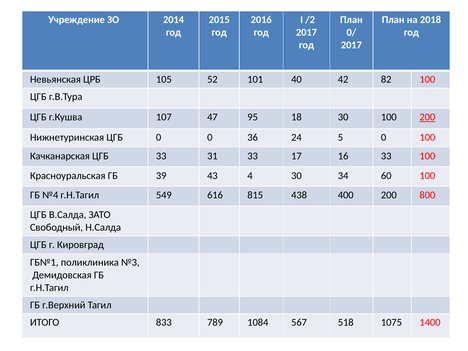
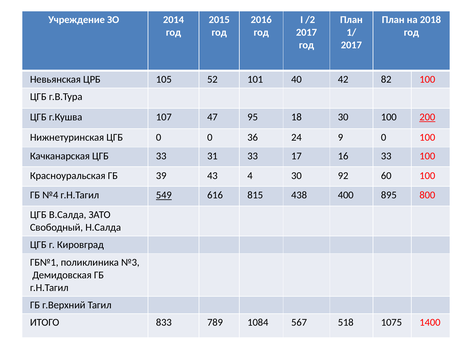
0/: 0/ -> 1/
5: 5 -> 9
34: 34 -> 92
549 underline: none -> present
400 200: 200 -> 895
